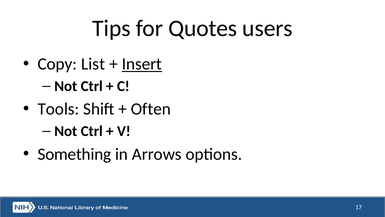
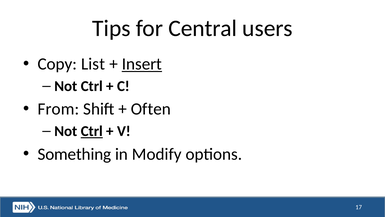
Quotes: Quotes -> Central
Tools: Tools -> From
Ctrl at (92, 131) underline: none -> present
Arrows: Arrows -> Modify
